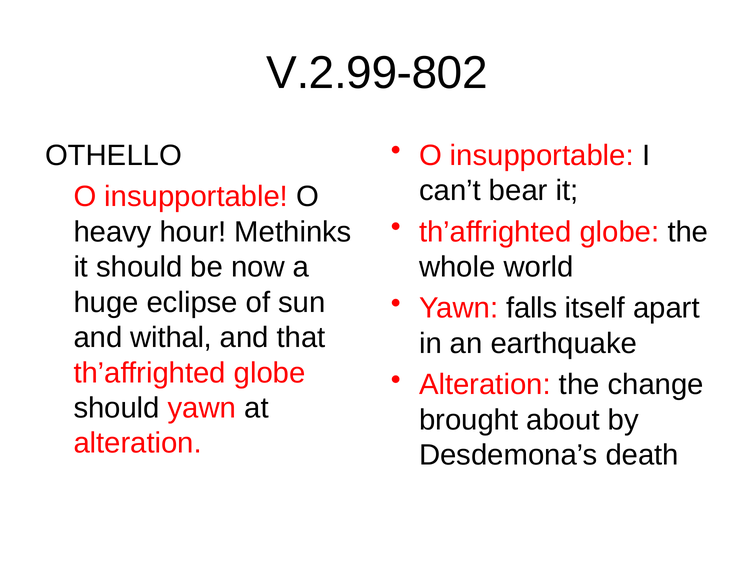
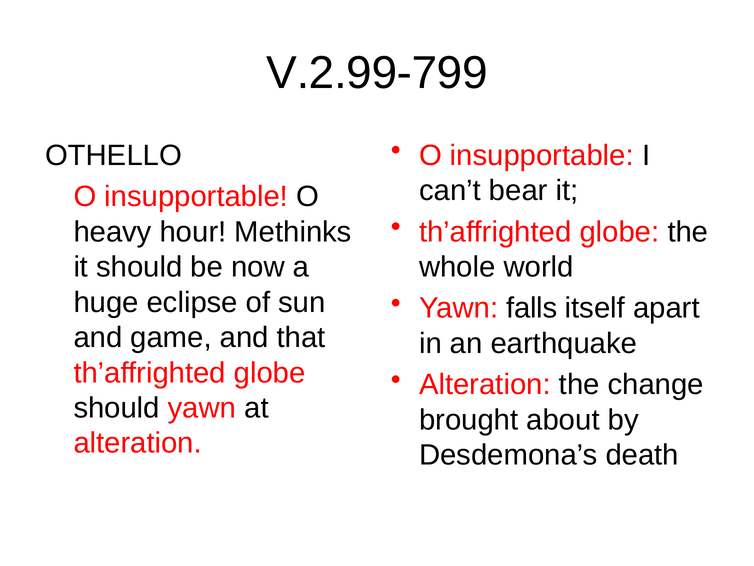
V.2.99-802: V.2.99-802 -> V.2.99-799
withal: withal -> game
